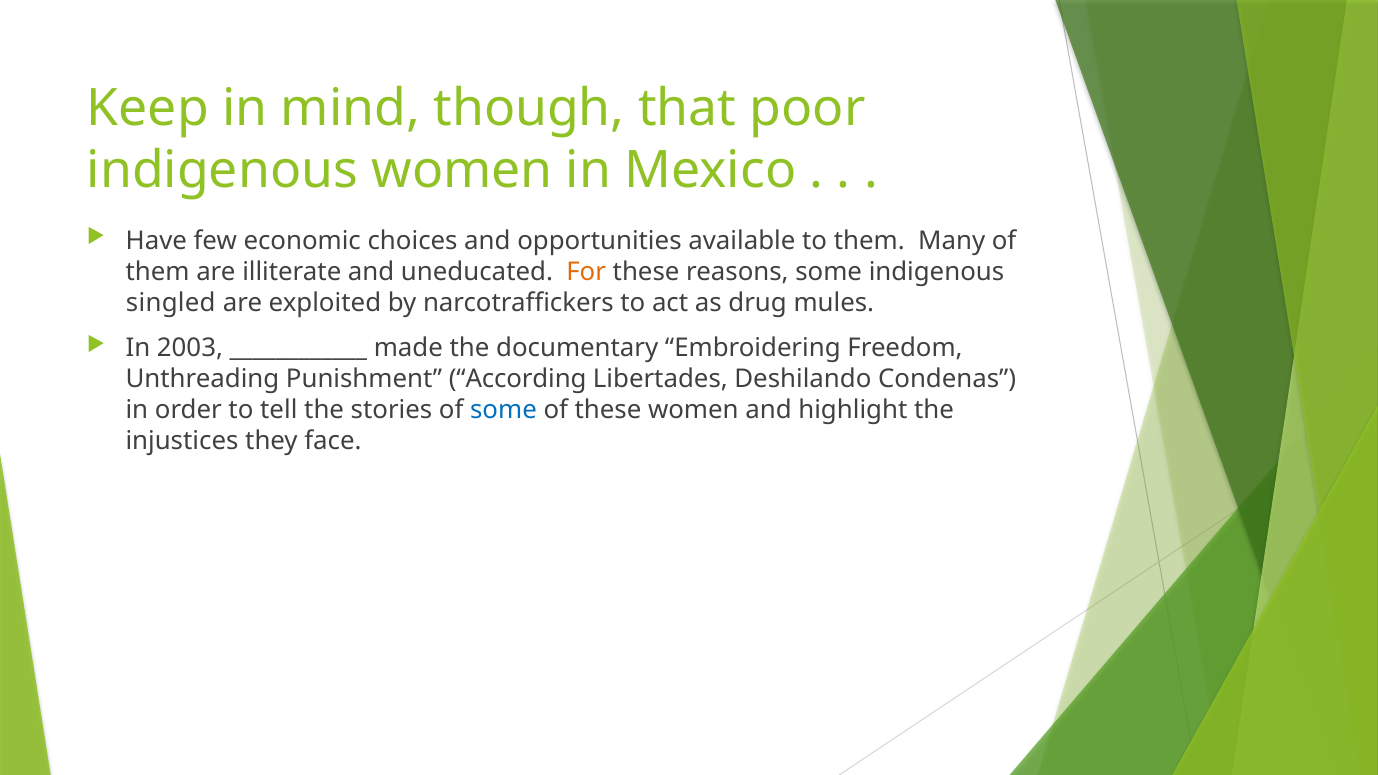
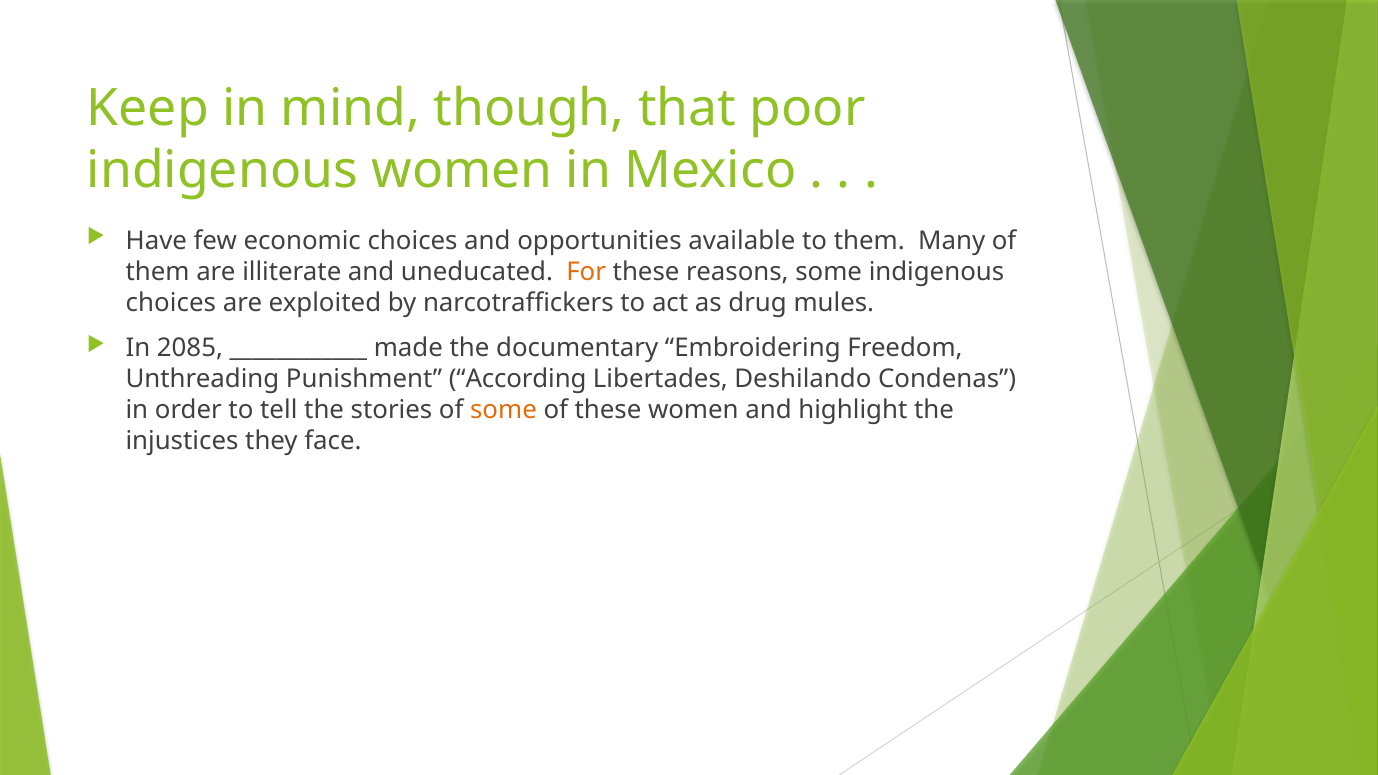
singled at (171, 303): singled -> choices
2003: 2003 -> 2085
some at (503, 410) colour: blue -> orange
